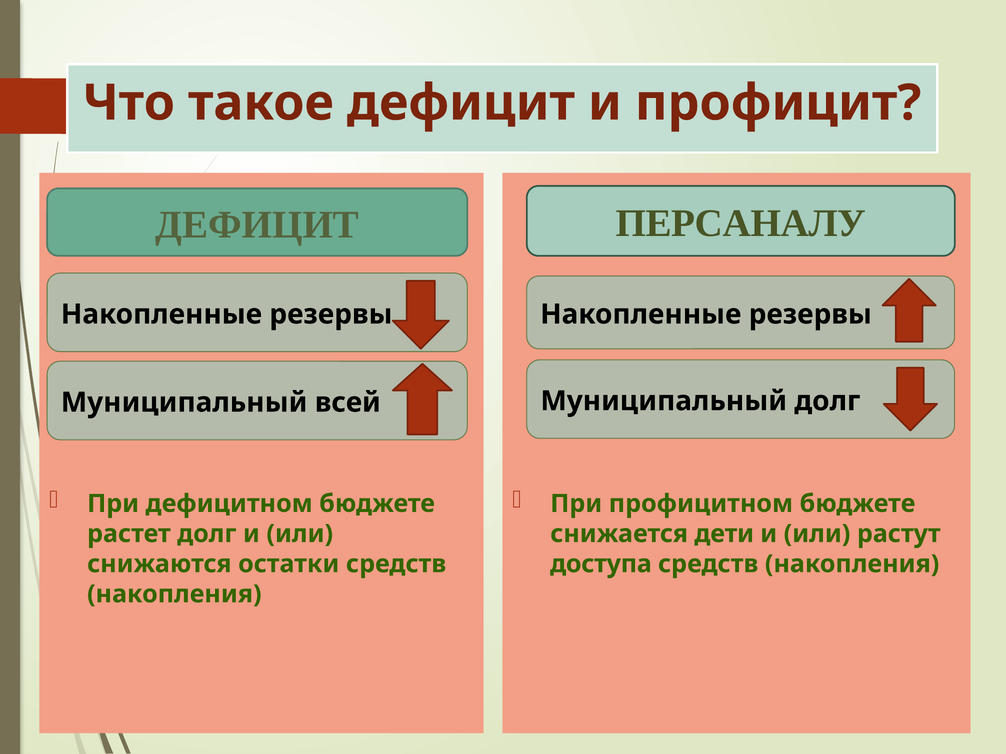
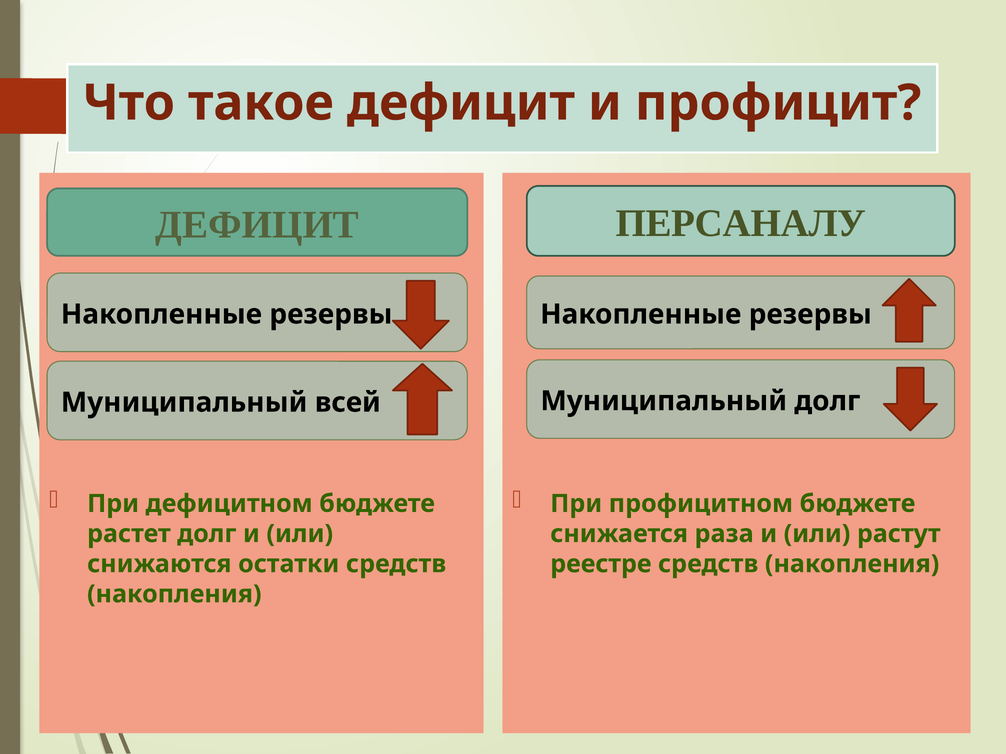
дети: дети -> раза
доступа: доступа -> реестре
